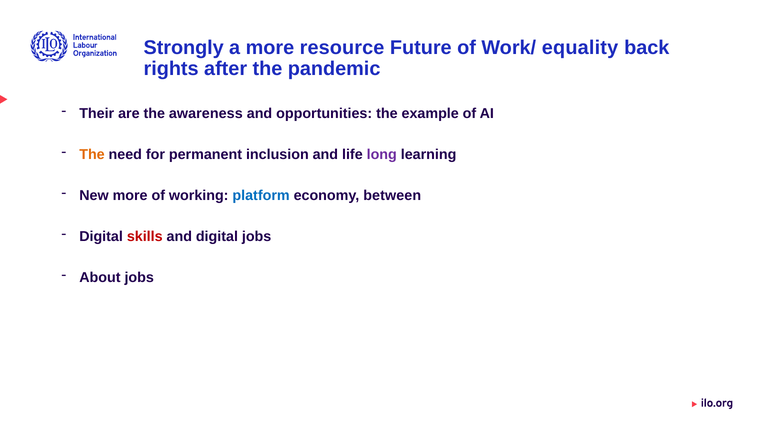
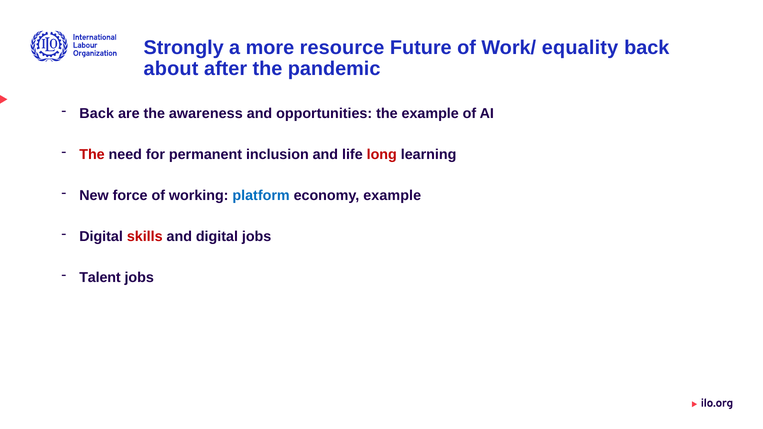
rights: rights -> about
Their at (97, 114): Their -> Back
The at (92, 155) colour: orange -> red
long colour: purple -> red
New more: more -> force
economy between: between -> example
About: About -> Talent
